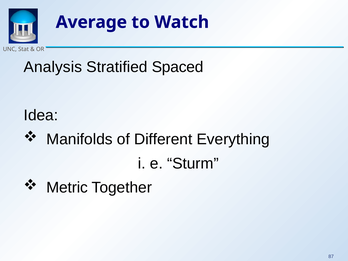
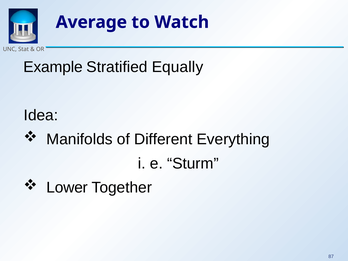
Analysis: Analysis -> Example
Spaced: Spaced -> Equally
Metric: Metric -> Lower
